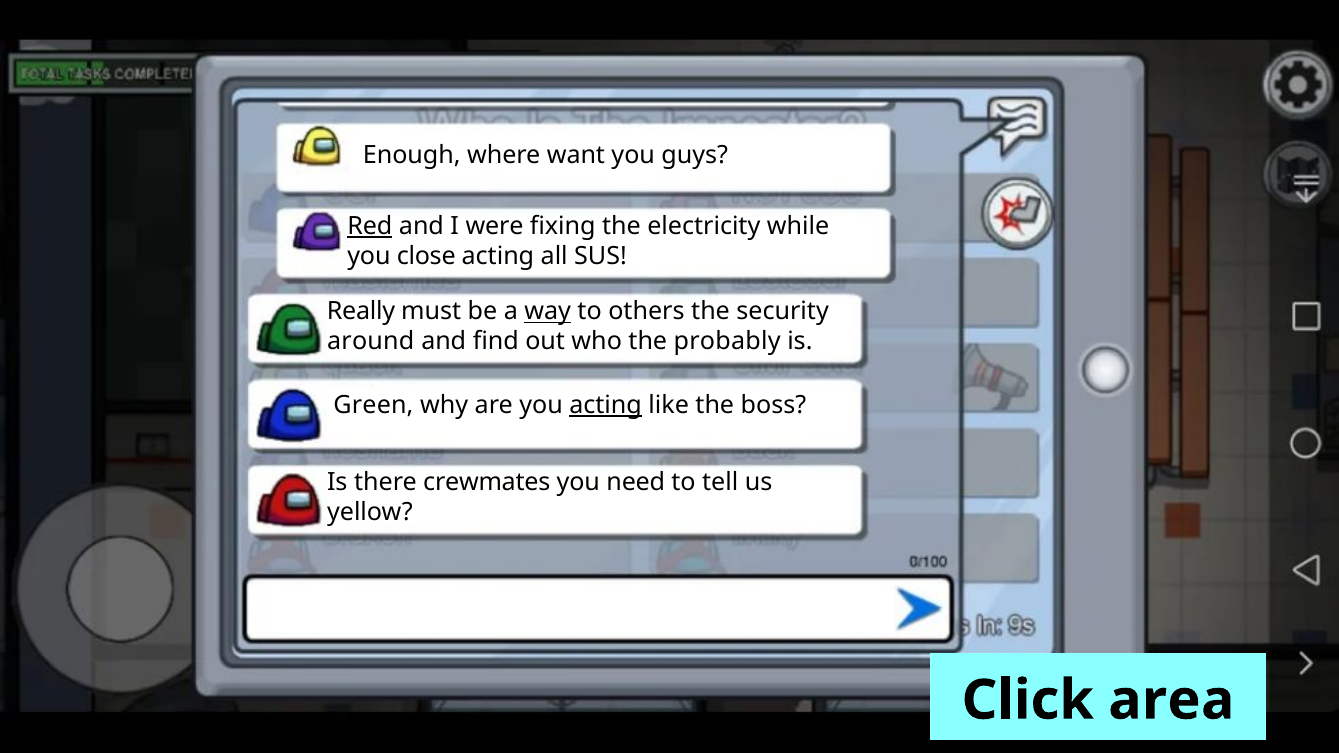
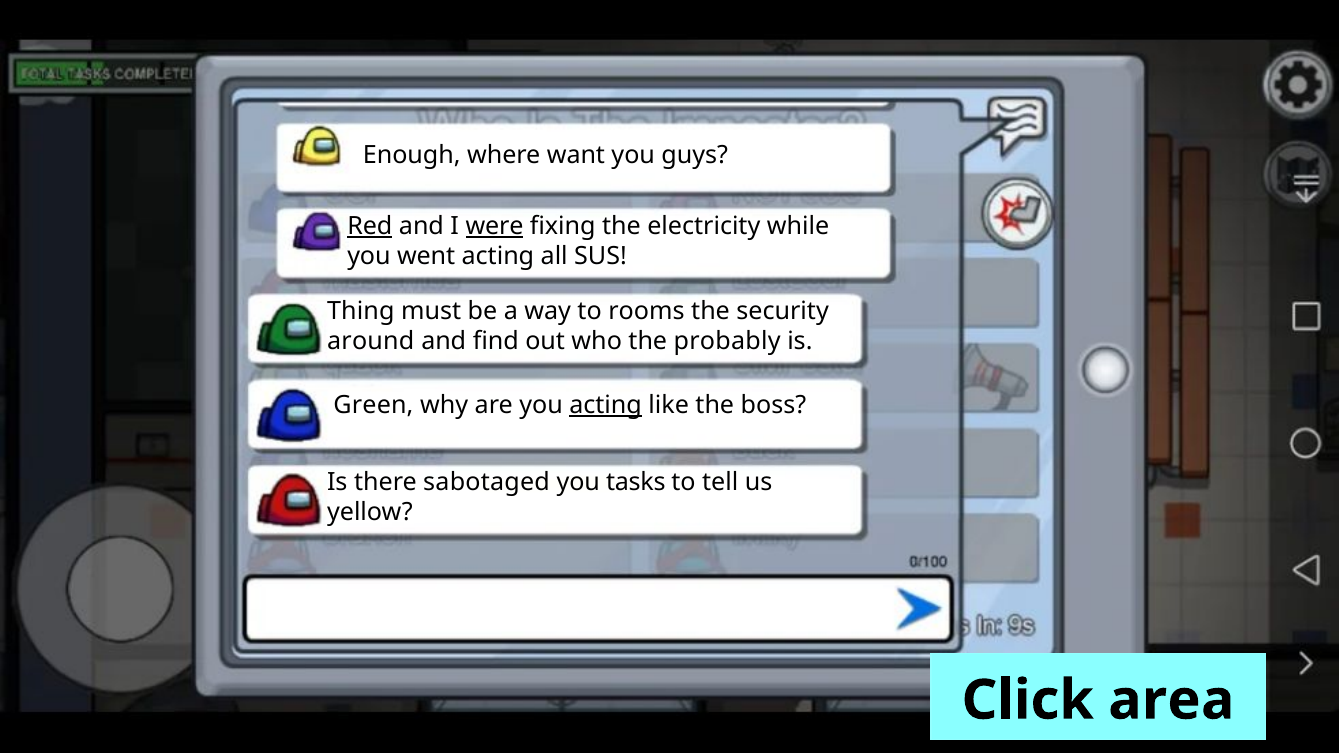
were underline: none -> present
close: close -> went
Really: Really -> Thing
way underline: present -> none
others: others -> rooms
crewmates: crewmates -> sabotaged
need: need -> tasks
